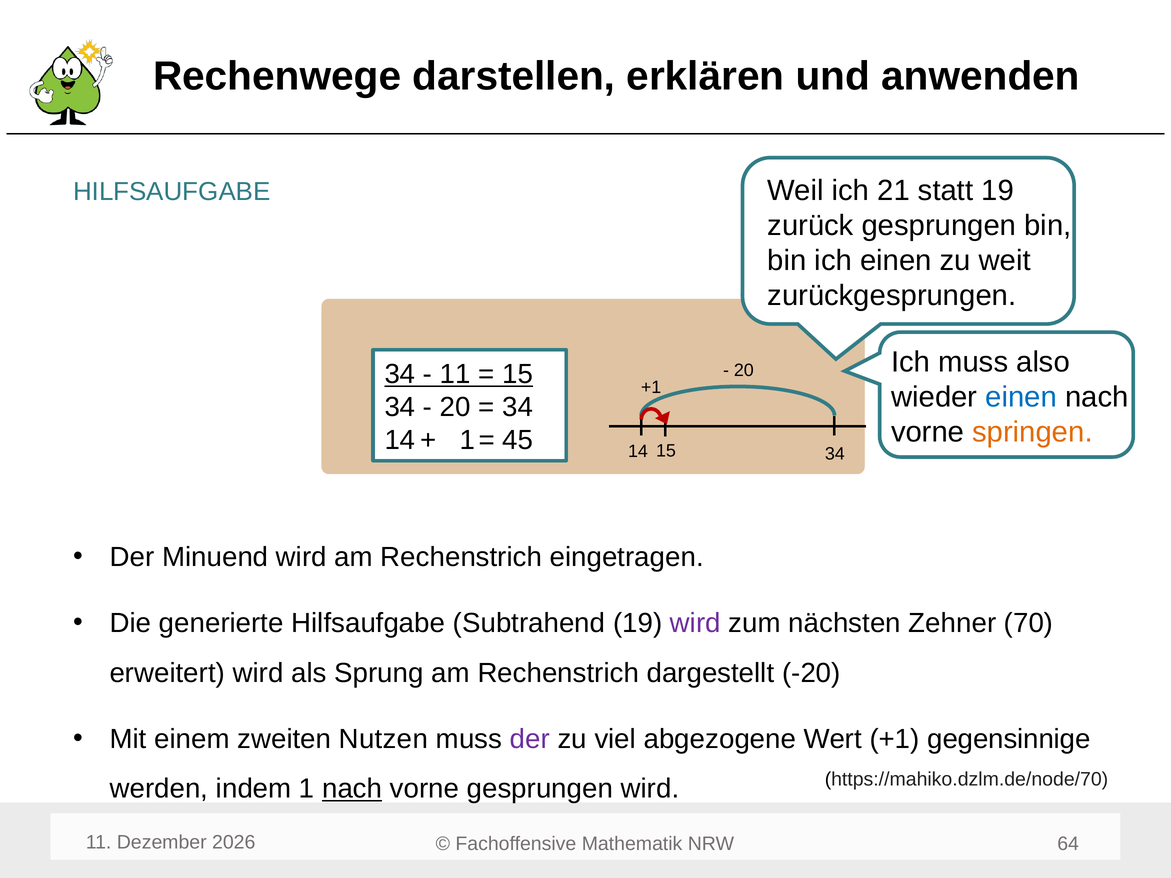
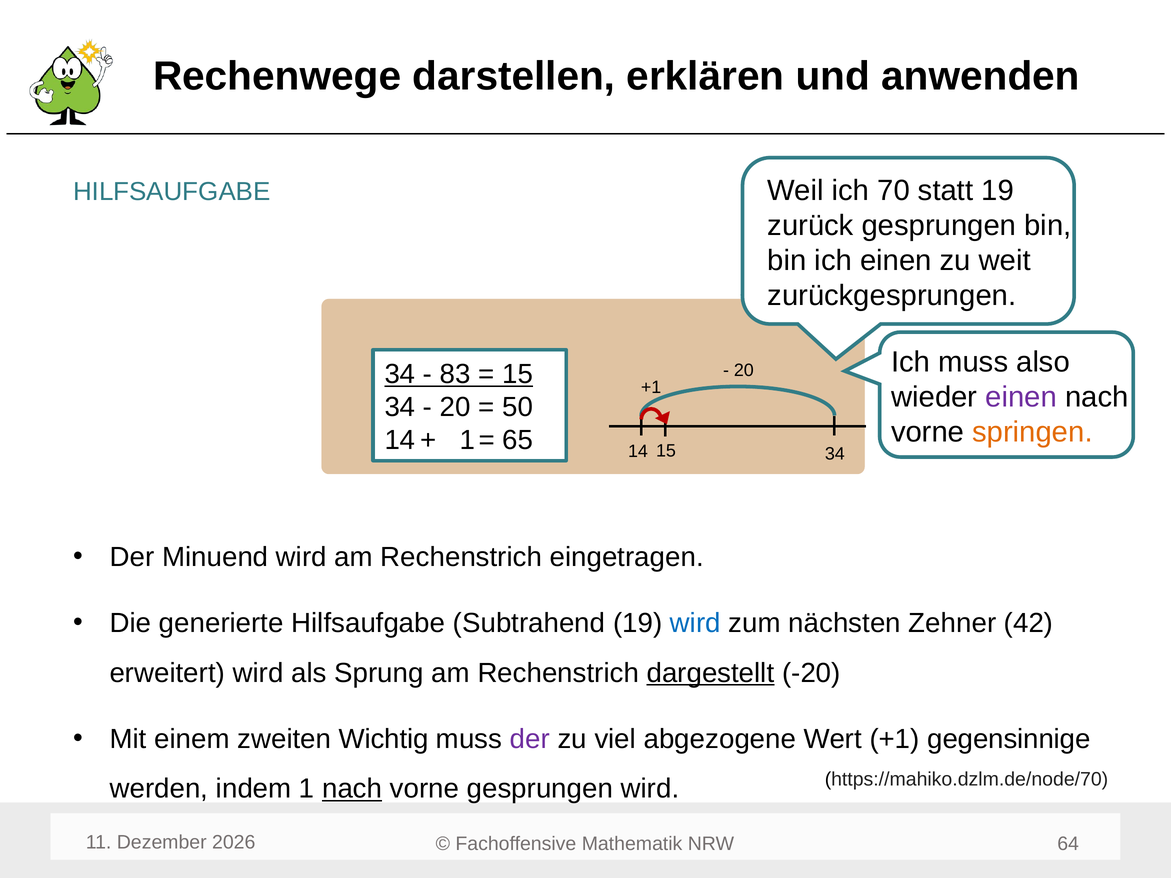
21: 21 -> 70
11 at (455, 374): 11 -> 83
einen at (1021, 397) colour: blue -> purple
34 at (518, 407): 34 -> 50
45: 45 -> 65
wird at (695, 623) colour: purple -> blue
70: 70 -> 42
dargestellt underline: none -> present
Nutzen: Nutzen -> Wichtig
